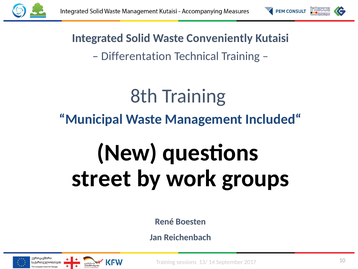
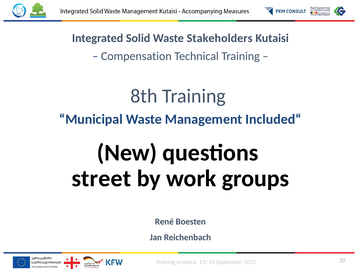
Conveniently: Conveniently -> Stakeholders
Differentation: Differentation -> Compensation
